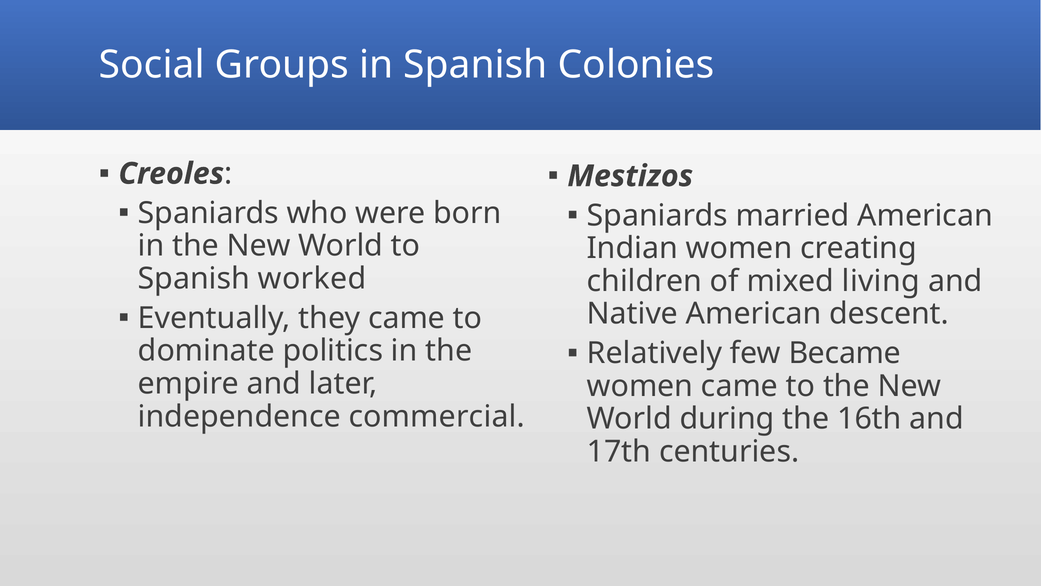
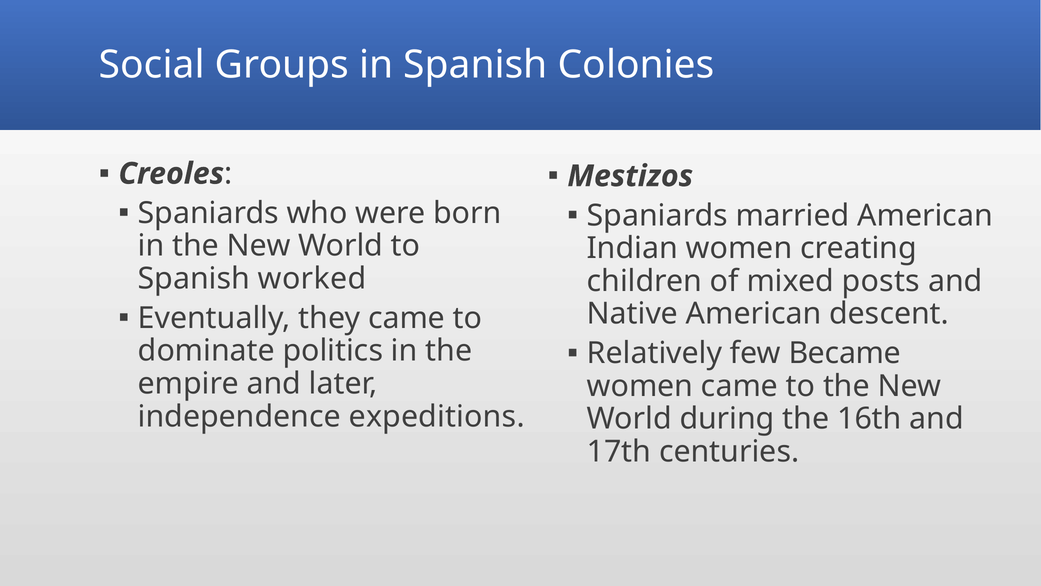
living: living -> posts
commercial: commercial -> expeditions
